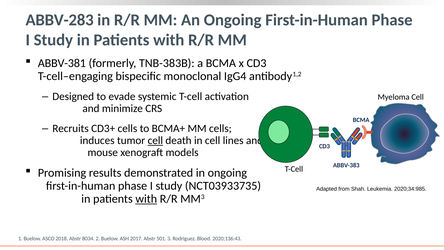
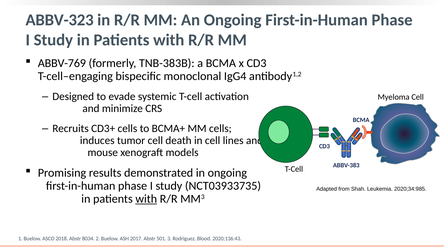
ABBV-283: ABBV-283 -> ABBV-323
ABBV-381: ABBV-381 -> ABBV-769
cell at (155, 140) underline: present -> none
